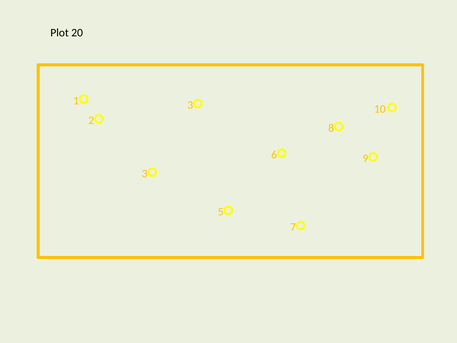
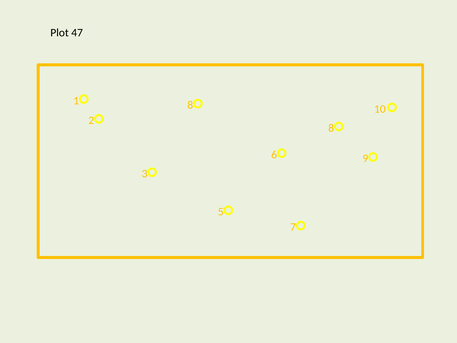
20: 20 -> 47
1 3: 3 -> 8
